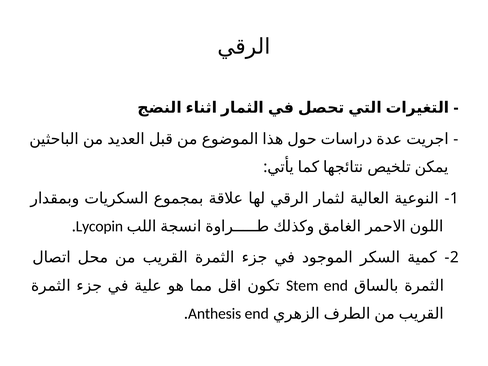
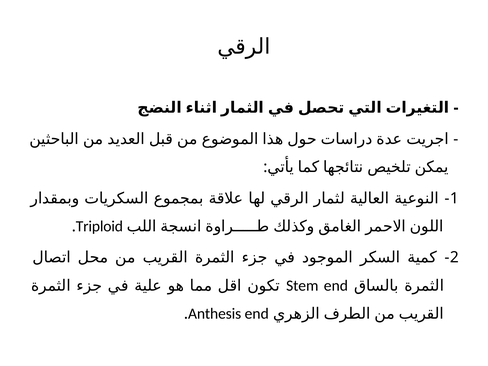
Lycopin: Lycopin -> Triploid
